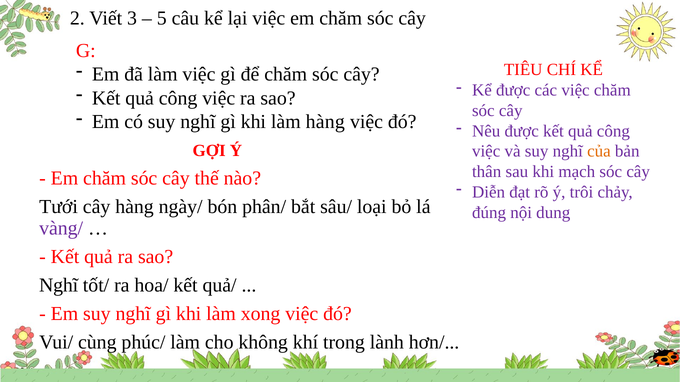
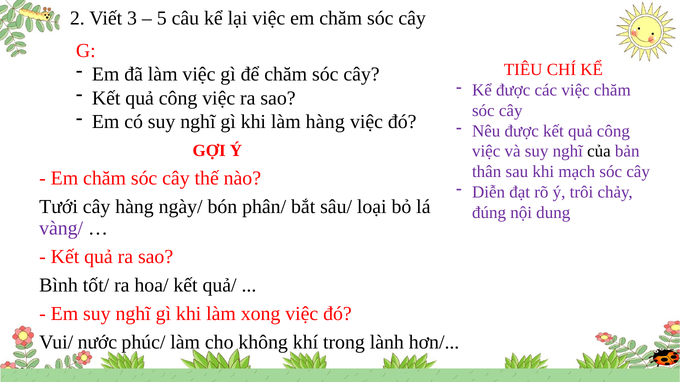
của colour: orange -> black
Nghĩ at (59, 285): Nghĩ -> Bình
cùng: cùng -> nước
